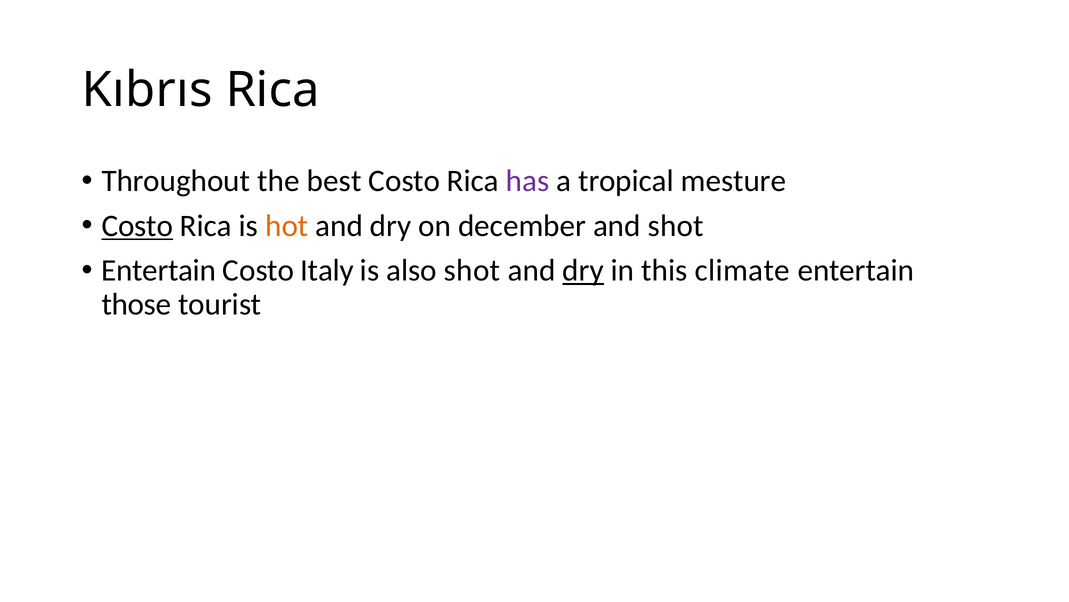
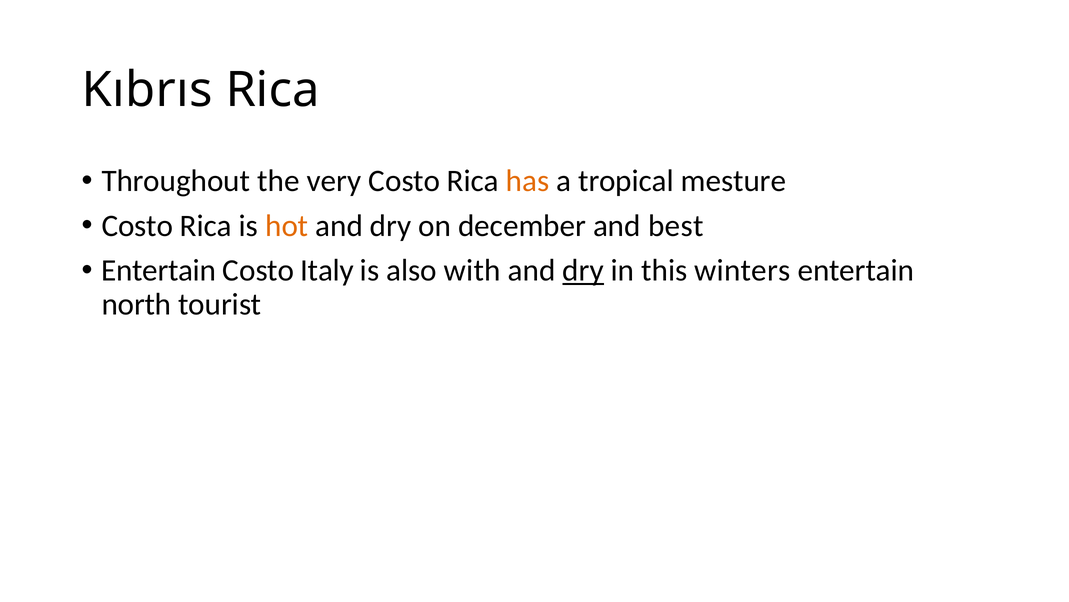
best: best -> very
has colour: purple -> orange
Costo at (137, 226) underline: present -> none
and shot: shot -> best
also shot: shot -> with
climate: climate -> winters
those: those -> north
